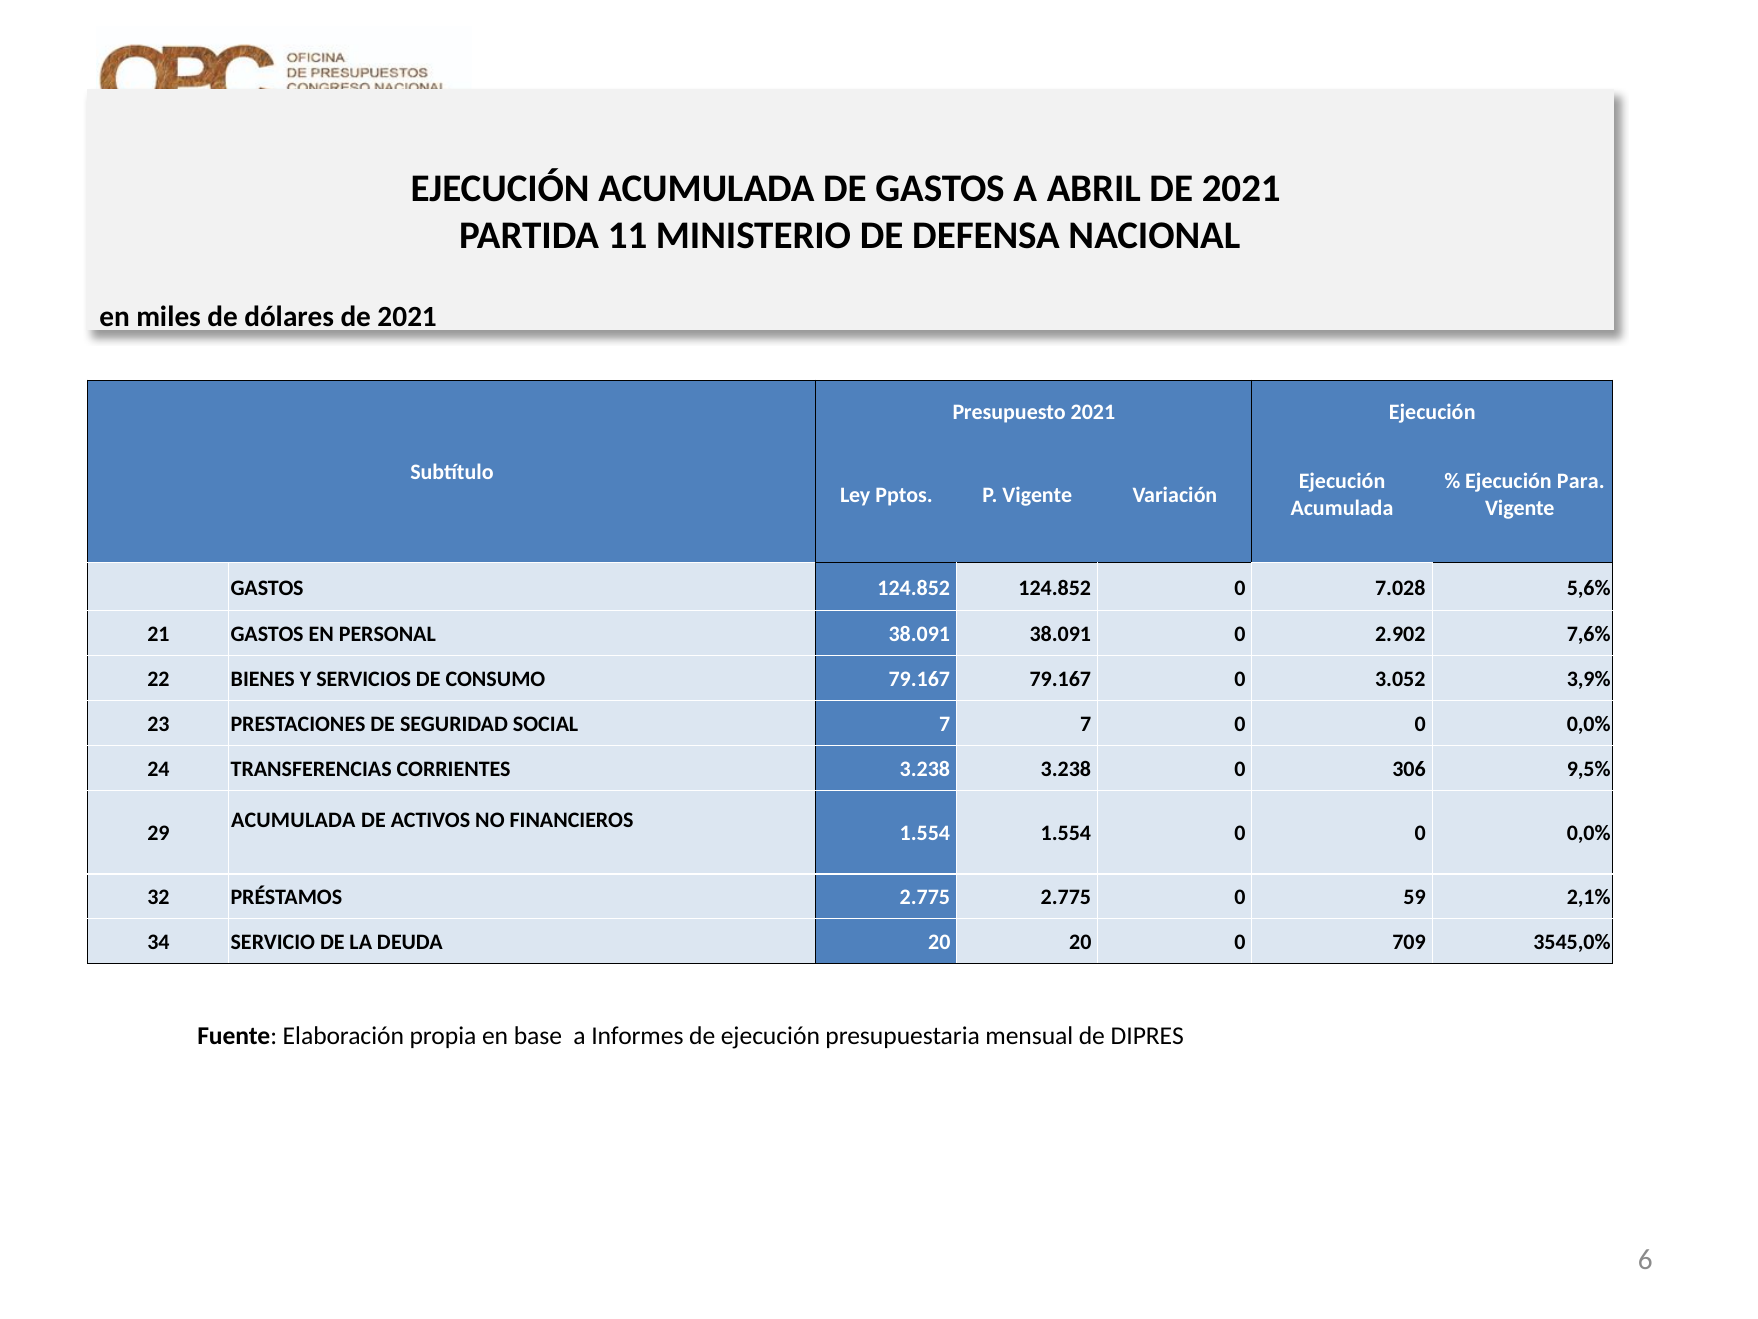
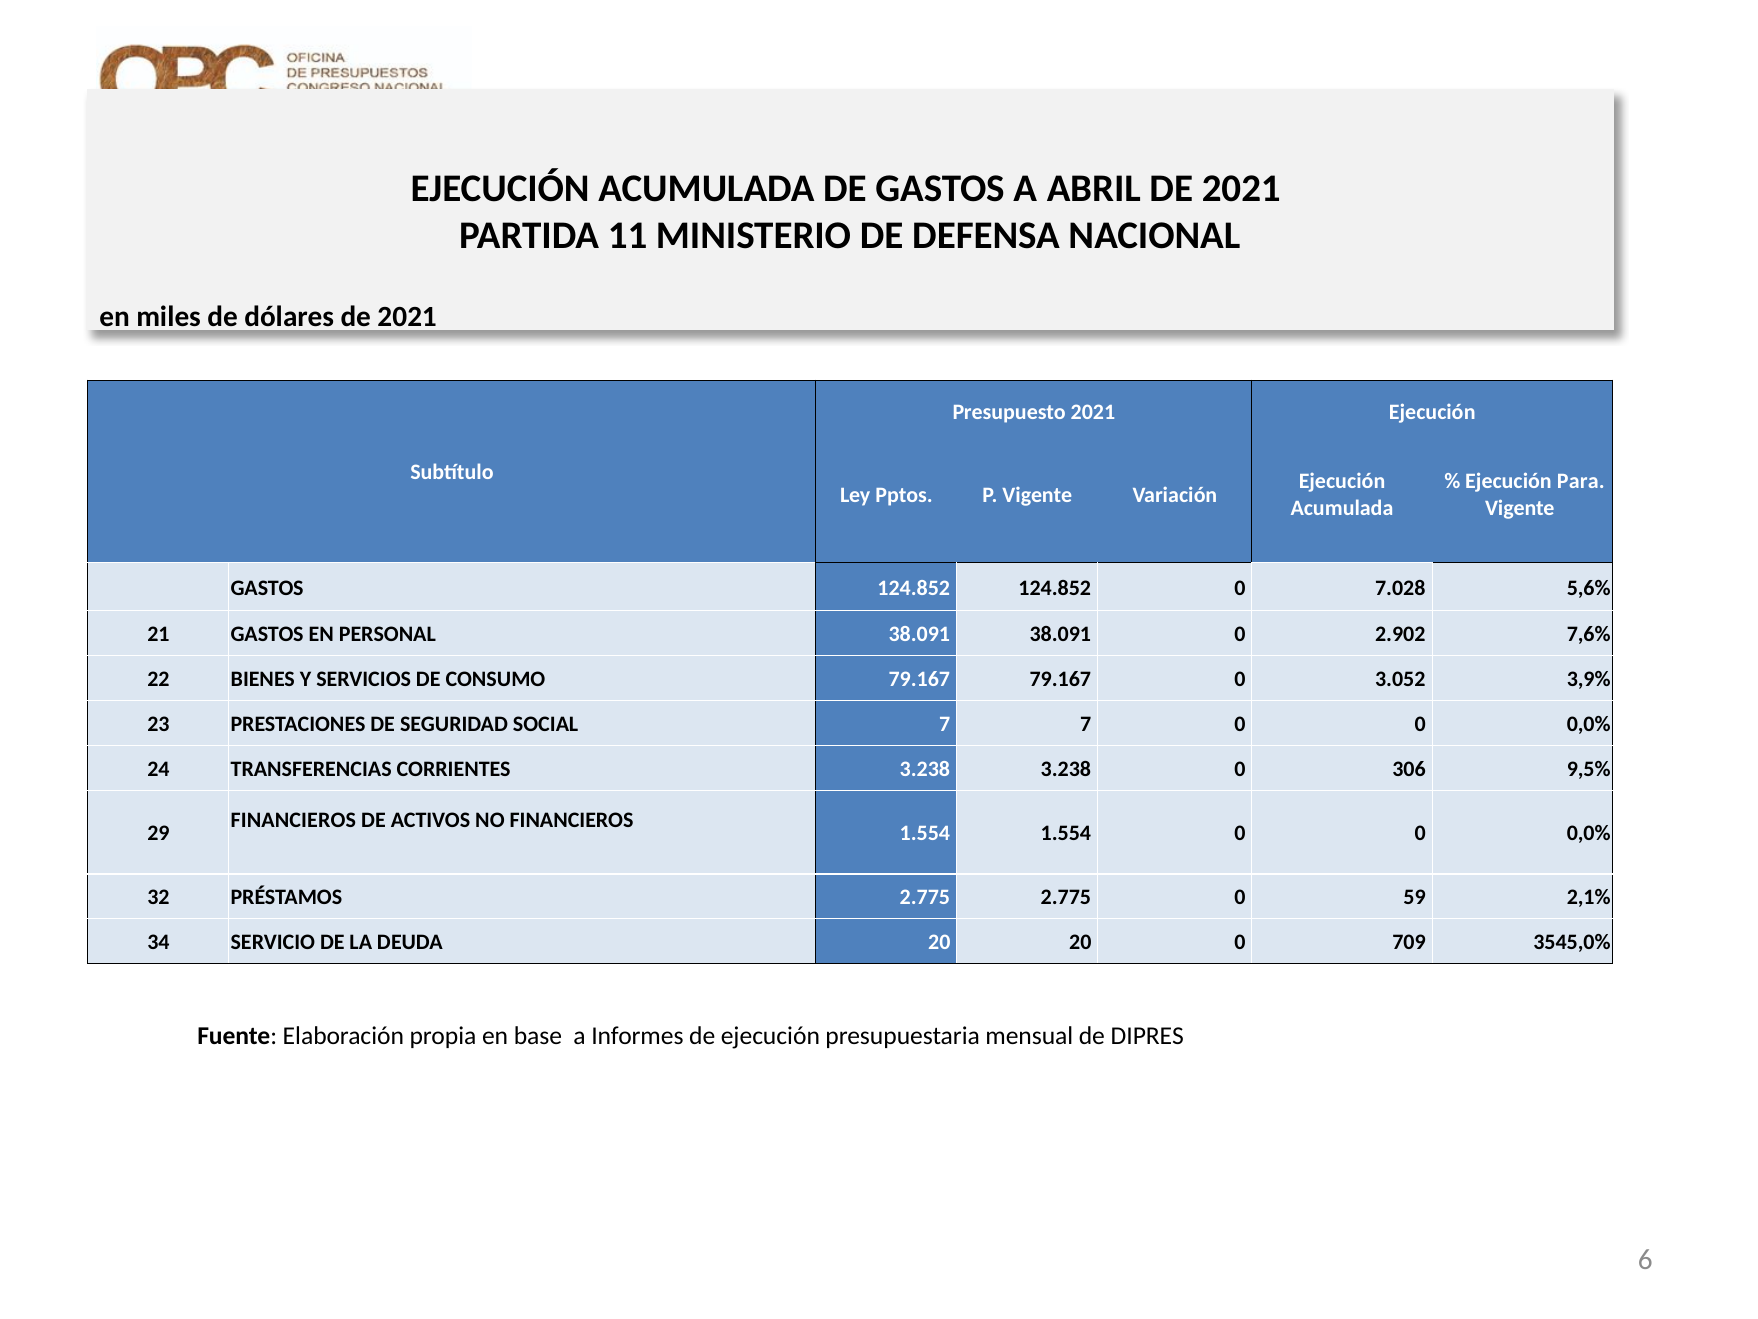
ACUMULADA at (293, 820): ACUMULADA -> FINANCIEROS
